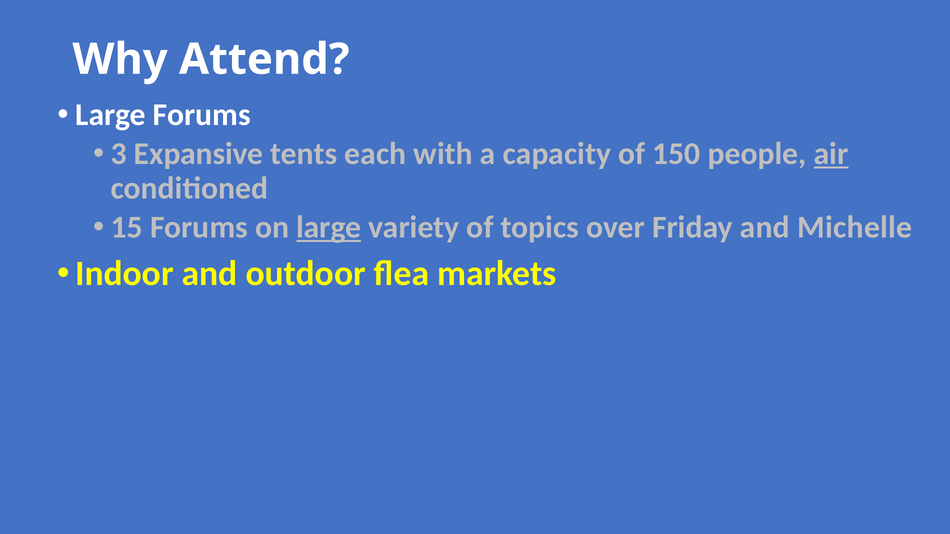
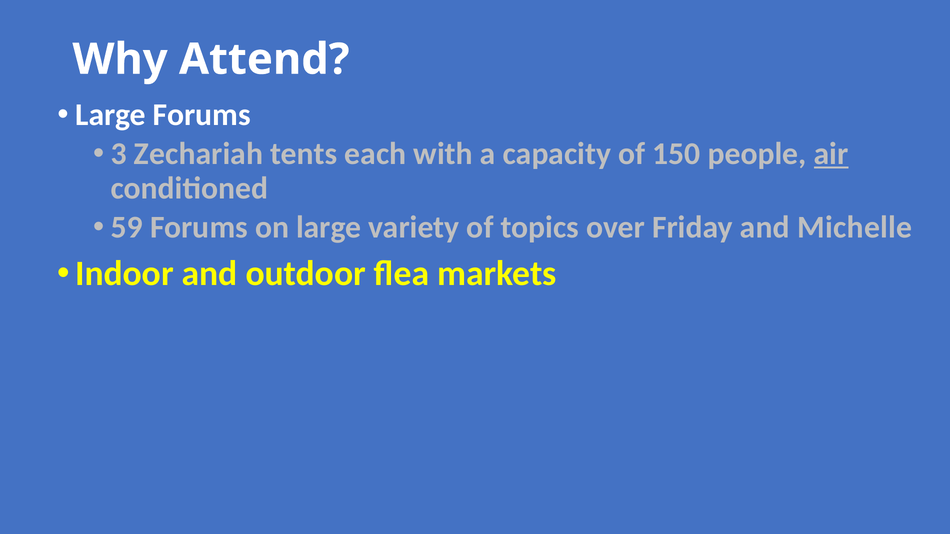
Expansive: Expansive -> Zechariah
15: 15 -> 59
large at (329, 228) underline: present -> none
